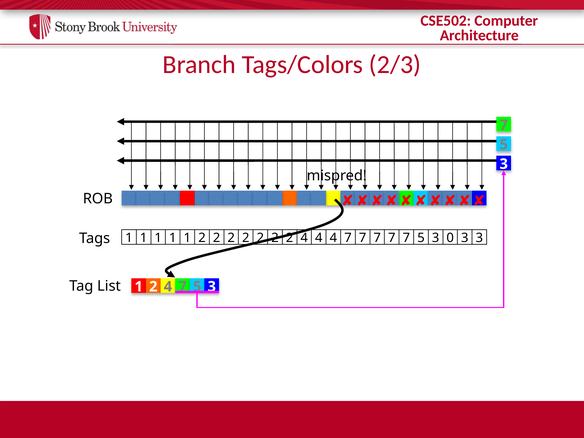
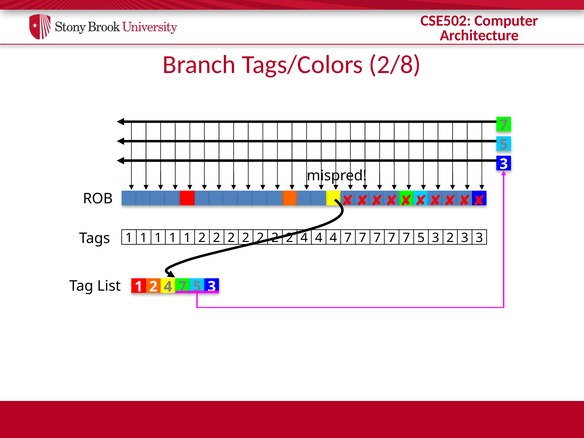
2/3: 2/3 -> 2/8
3 0: 0 -> 2
